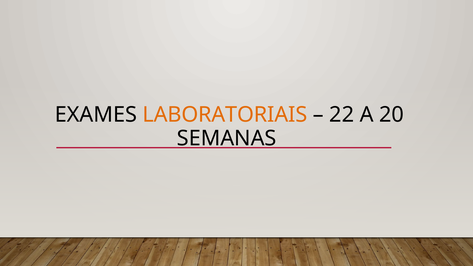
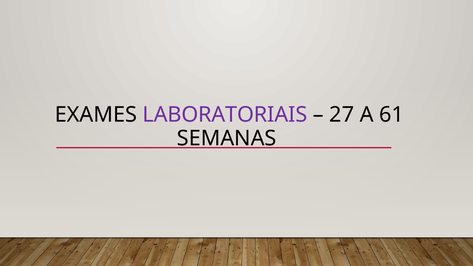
LABORATORIAIS colour: orange -> purple
22: 22 -> 27
20: 20 -> 61
